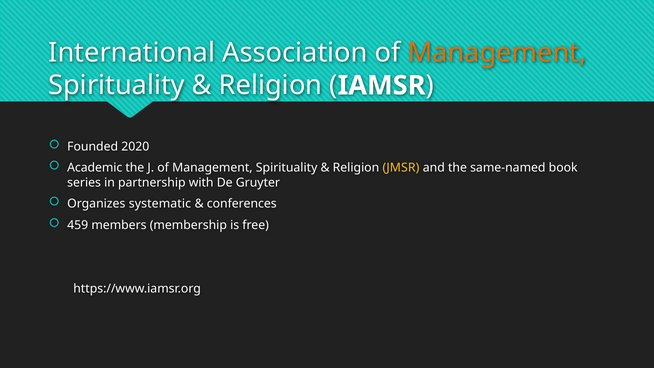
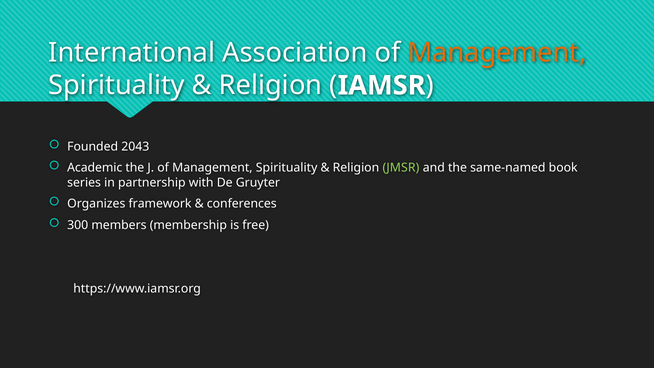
2020: 2020 -> 2043
JMSR colour: yellow -> light green
systematic: systematic -> framework
459: 459 -> 300
